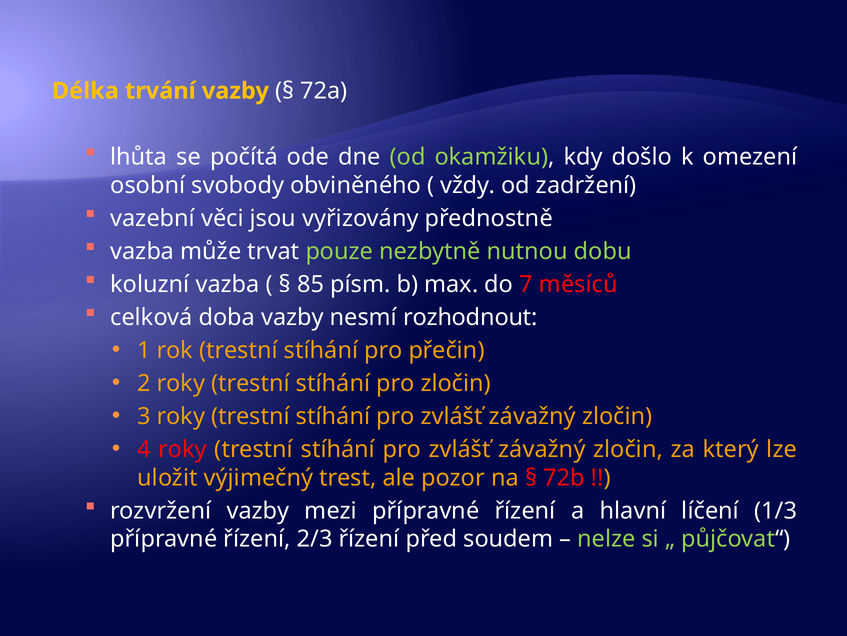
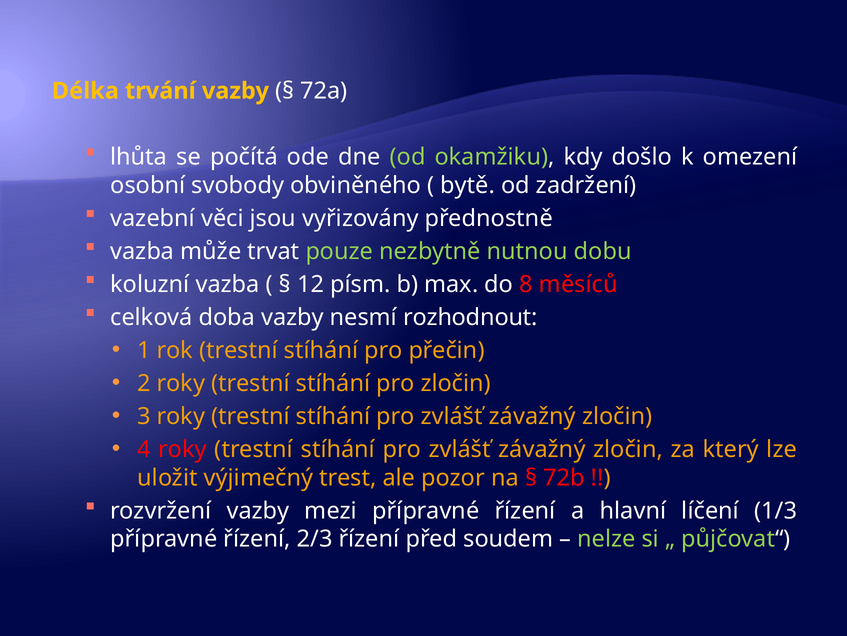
vždy: vždy -> bytě
85: 85 -> 12
7: 7 -> 8
